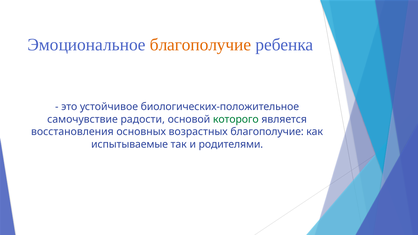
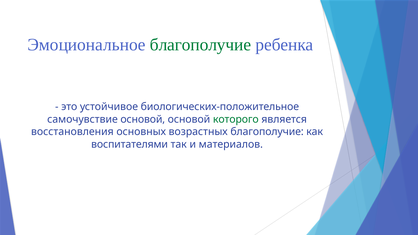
благополучие at (201, 45) colour: orange -> green
самочувствие радости: радости -> основой
испытываемые: испытываемые -> воспитателями
родителями: родителями -> материалов
